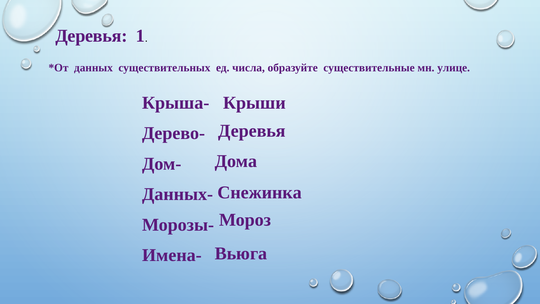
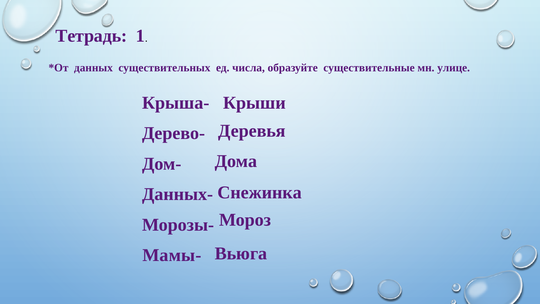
Деревья at (91, 36): Деревья -> Тетрадь
Имена-: Имена- -> Мамы-
